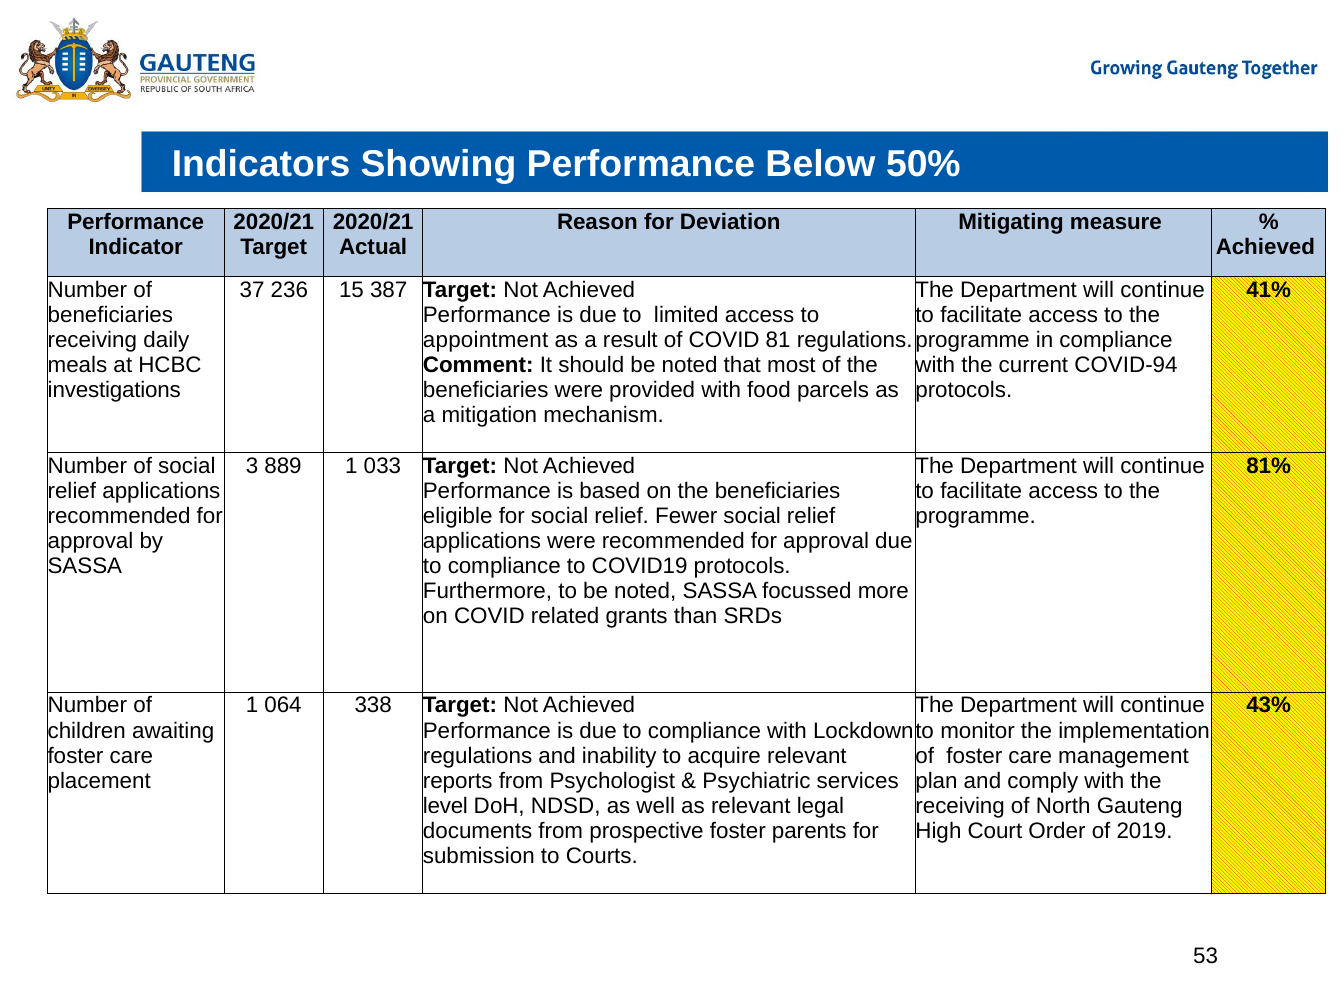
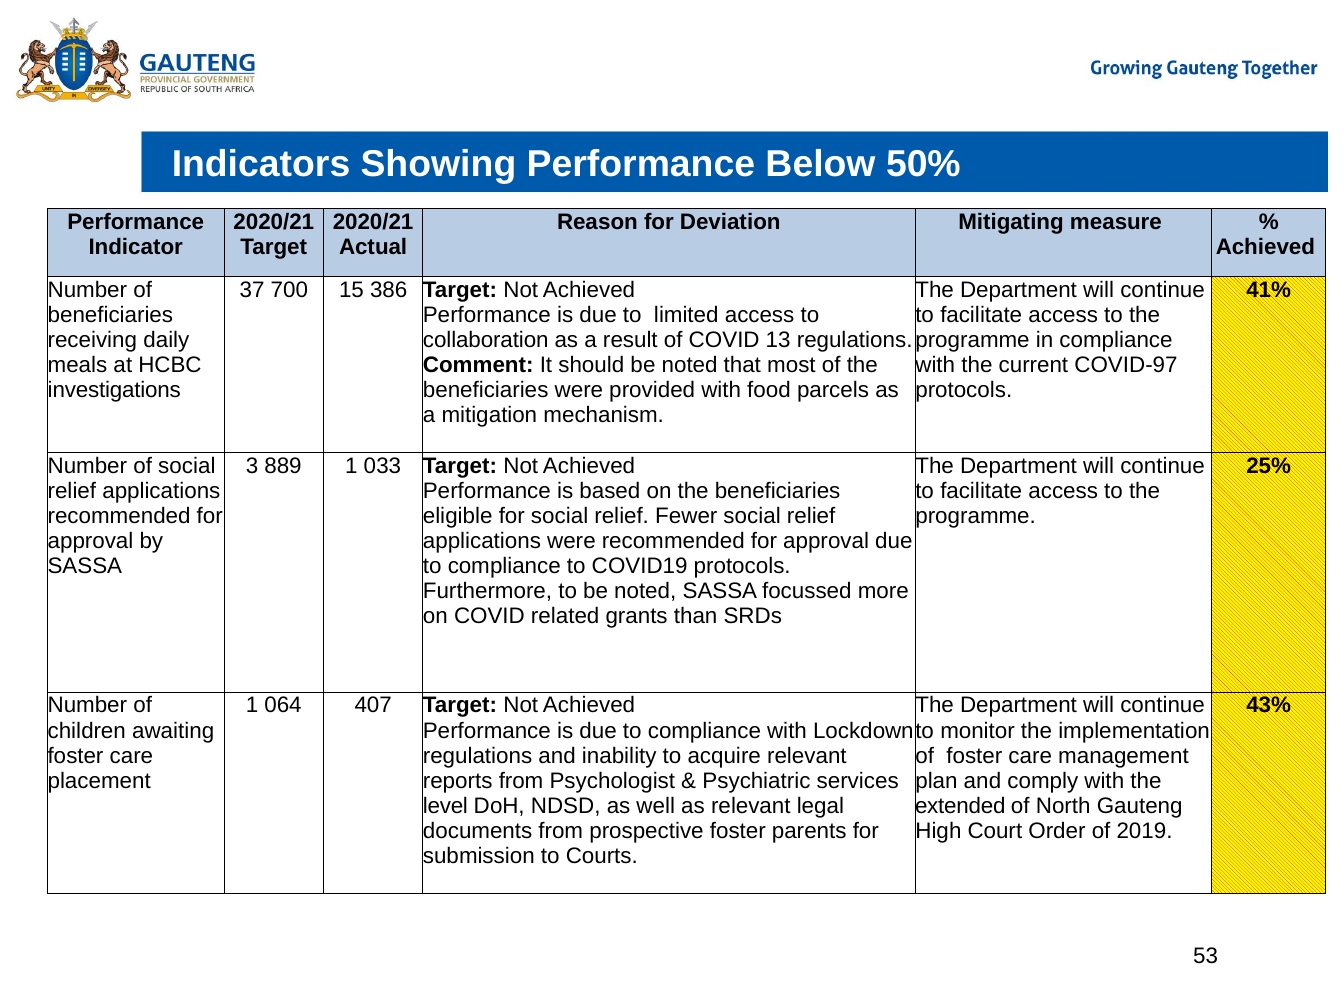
236: 236 -> 700
387: 387 -> 386
appointment: appointment -> collaboration
81: 81 -> 13
COVID-94: COVID-94 -> COVID-97
81%: 81% -> 25%
338: 338 -> 407
receiving at (960, 806): receiving -> extended
